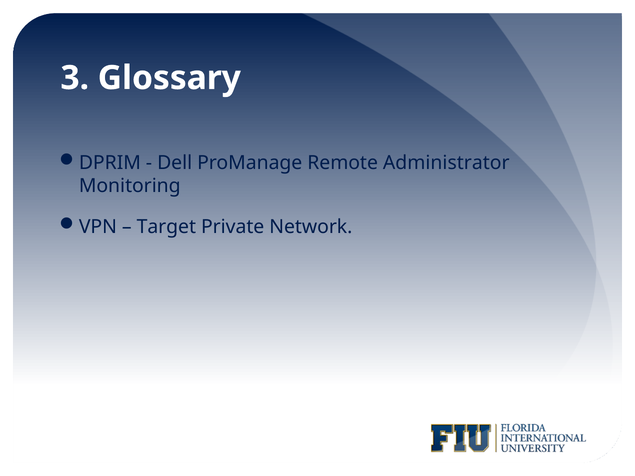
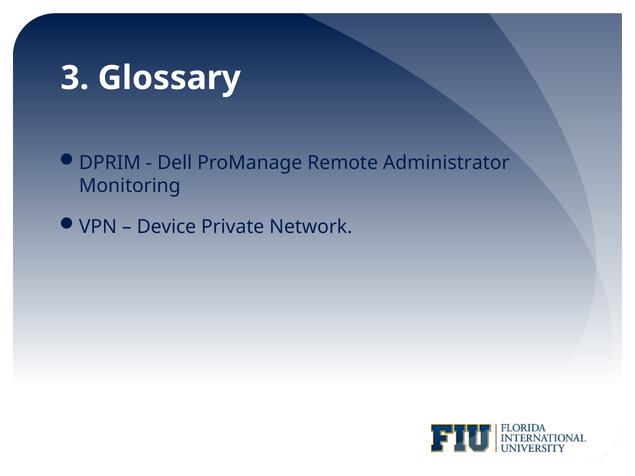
Target: Target -> Device
